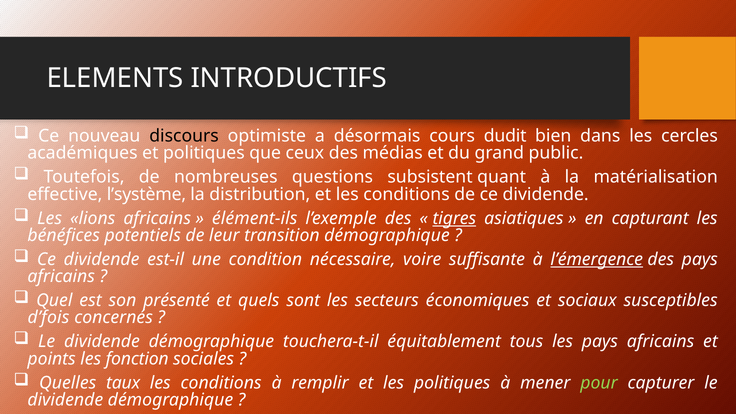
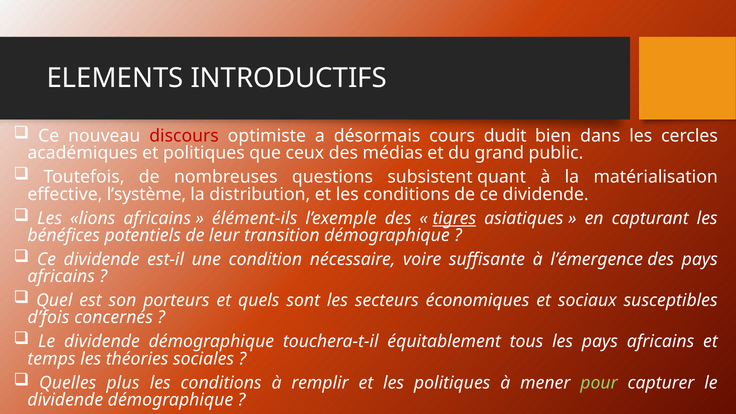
discours colour: black -> red
l’émergence underline: present -> none
présenté: présenté -> porteurs
points: points -> temps
fonction: fonction -> théories
taux: taux -> plus
